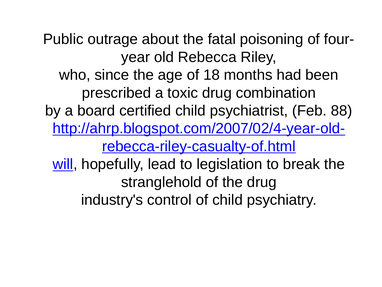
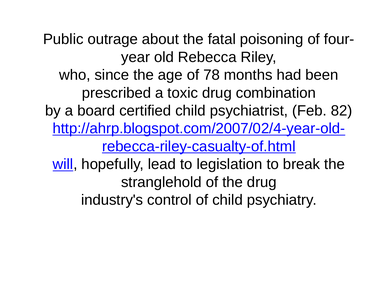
18: 18 -> 78
88: 88 -> 82
